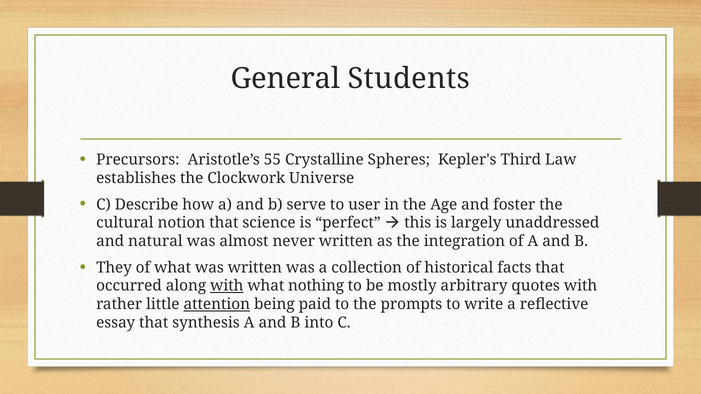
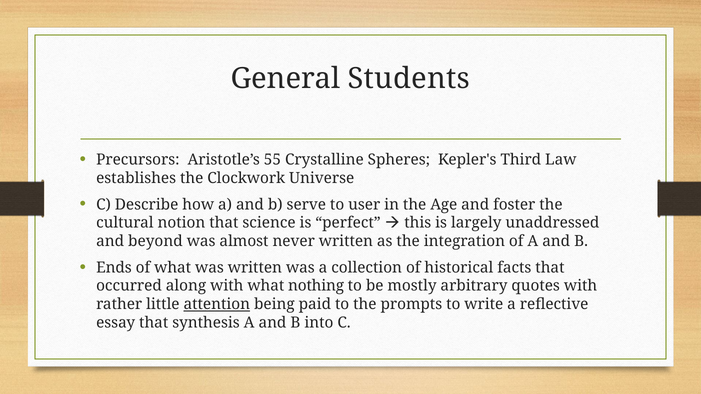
natural: natural -> beyond
They: They -> Ends
with at (227, 286) underline: present -> none
